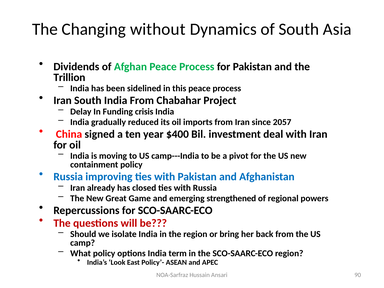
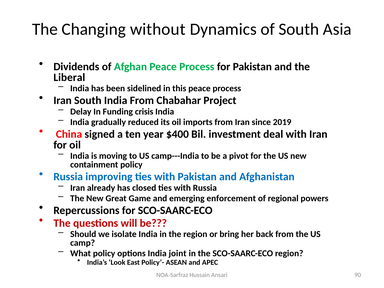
Trillion: Trillion -> Liberal
2057: 2057 -> 2019
strengthened: strengthened -> enforcement
term: term -> joint
